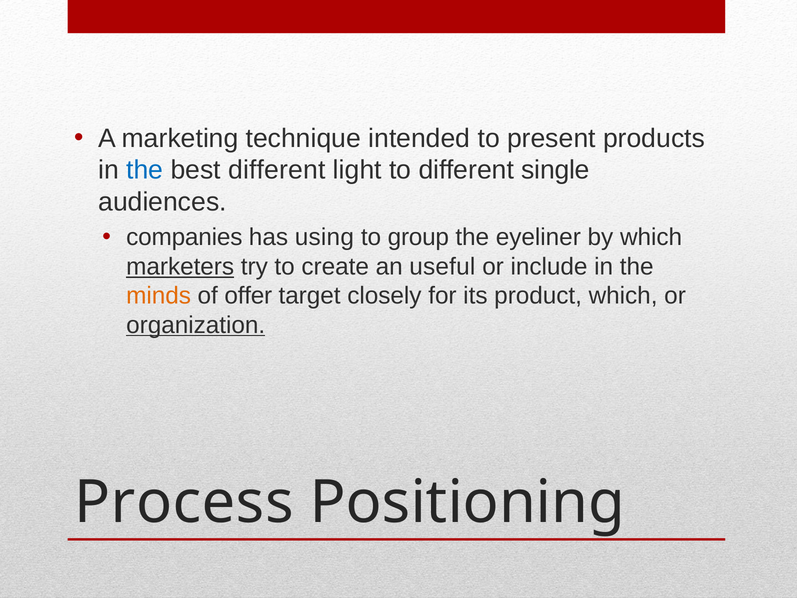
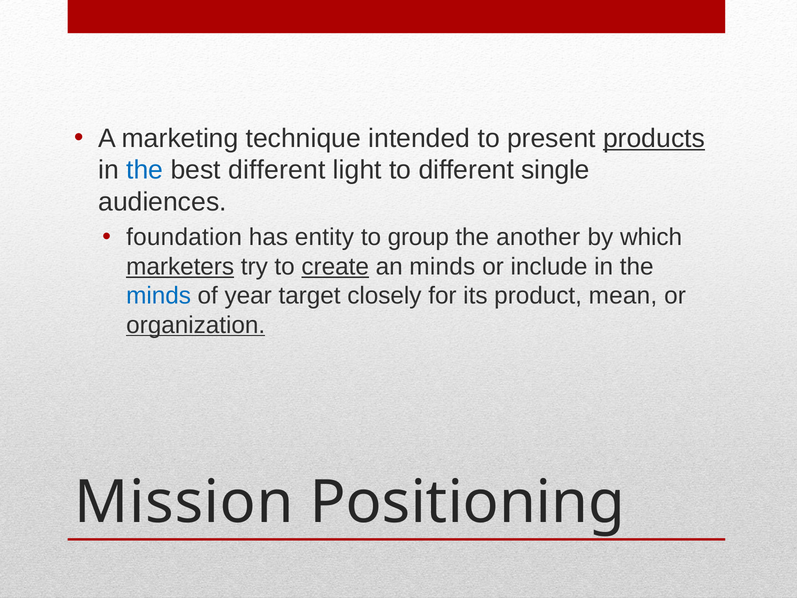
products underline: none -> present
companies: companies -> foundation
using: using -> entity
eyeliner: eyeliner -> another
create underline: none -> present
an useful: useful -> minds
minds at (159, 296) colour: orange -> blue
offer: offer -> year
product which: which -> mean
Process: Process -> Mission
